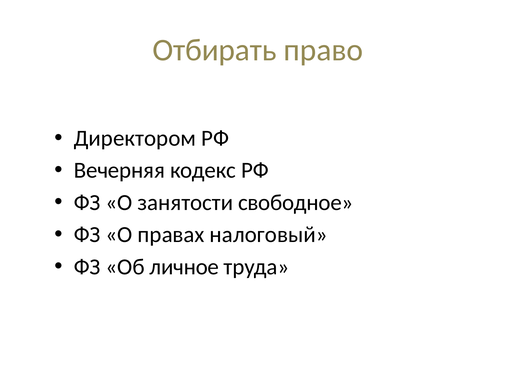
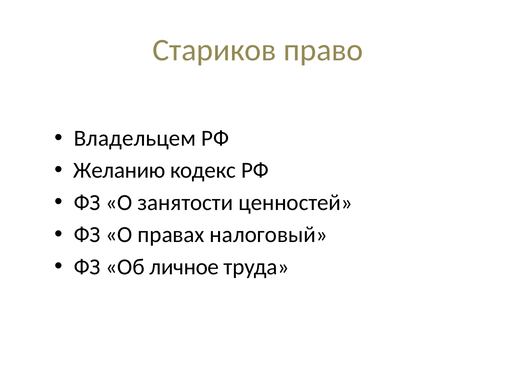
Отбирать: Отбирать -> Стариков
Директором: Директором -> Владельцем
Вечерняя: Вечерняя -> Желанию
свободное: свободное -> ценностей
